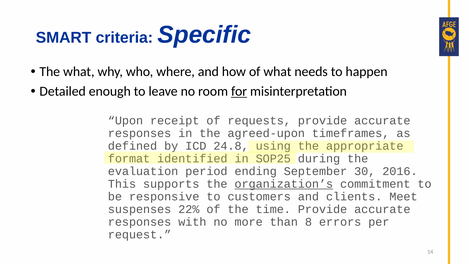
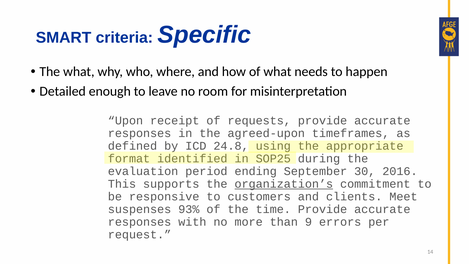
for underline: present -> none
22%: 22% -> 93%
8: 8 -> 9
